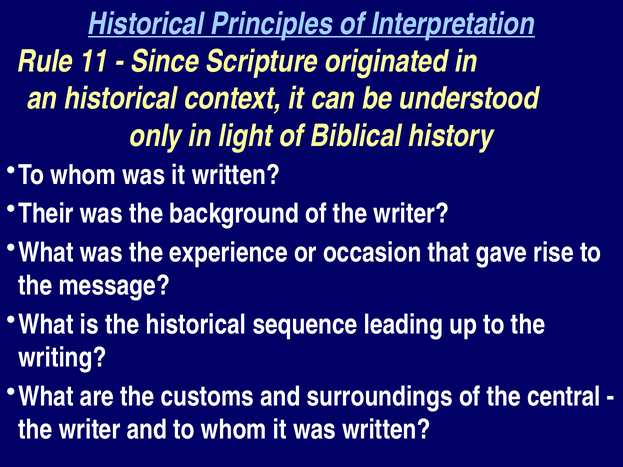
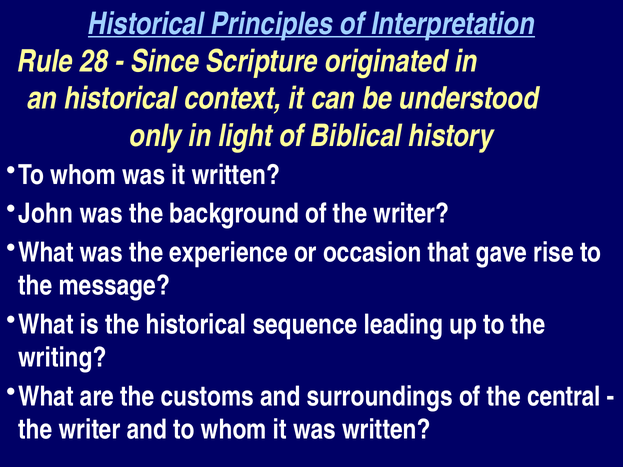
11: 11 -> 28
Their: Their -> John
